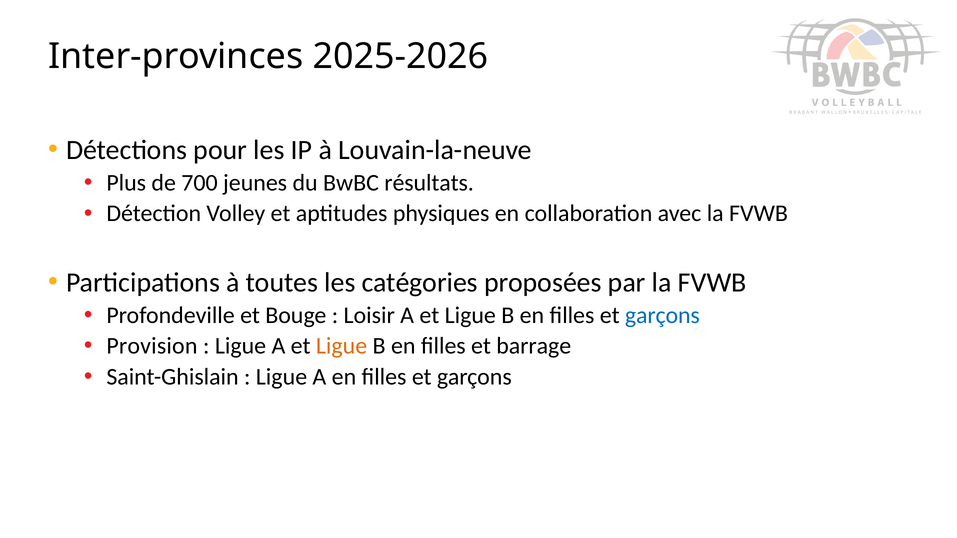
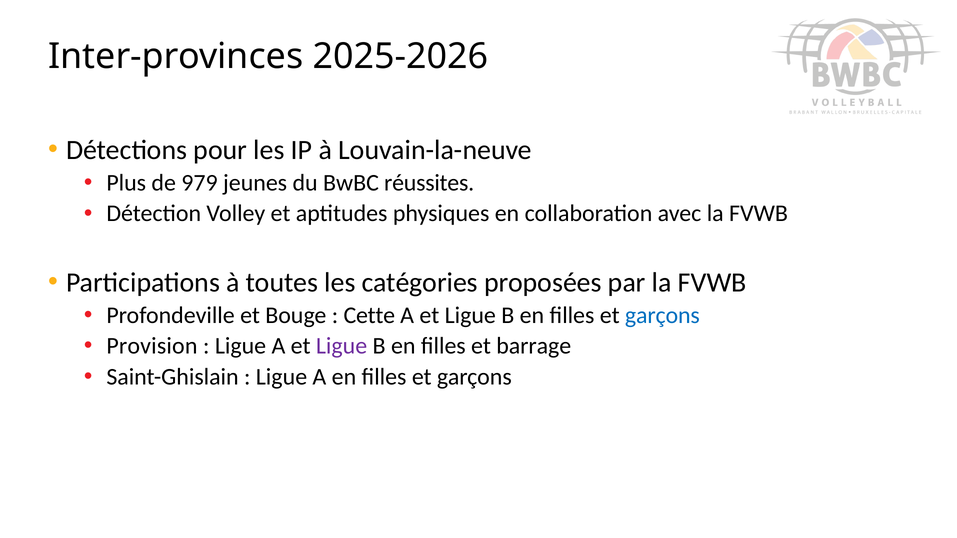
700: 700 -> 979
résultats: résultats -> réussites
Loisir: Loisir -> Cette
Ligue at (342, 346) colour: orange -> purple
